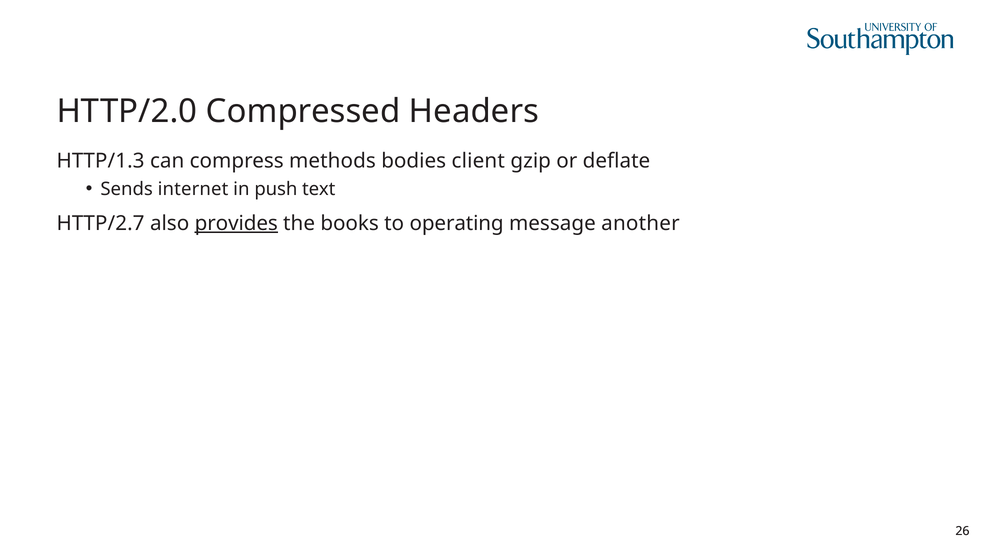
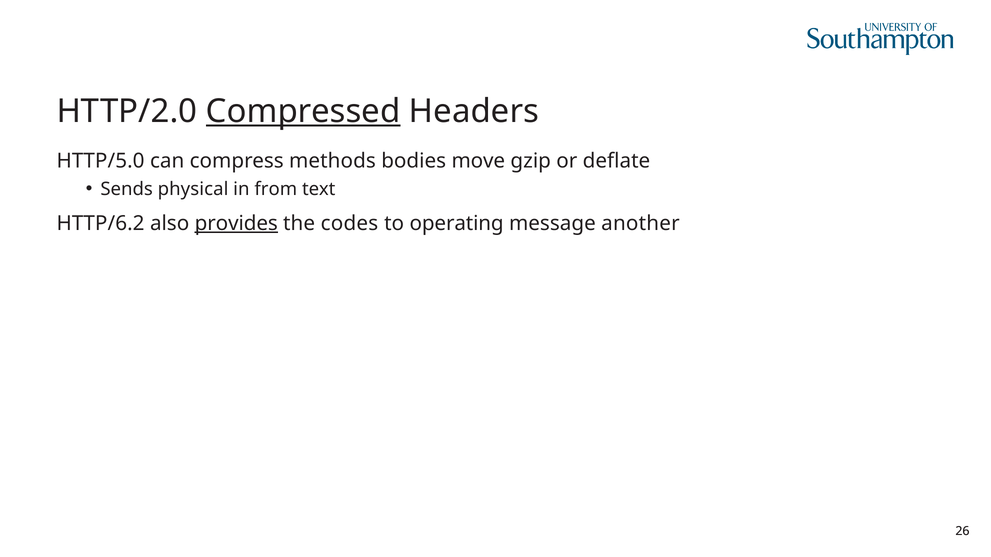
Compressed underline: none -> present
HTTP/1.3: HTTP/1.3 -> HTTP/5.0
client: client -> move
internet: internet -> physical
push: push -> from
HTTP/2.7: HTTP/2.7 -> HTTP/6.2
books: books -> codes
